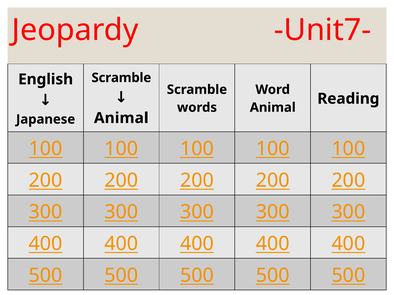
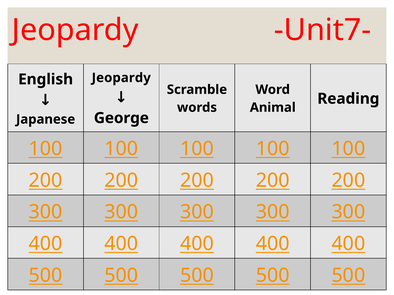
Scramble at (121, 78): Scramble -> Jeopardy
Animal at (121, 118): Animal -> George
